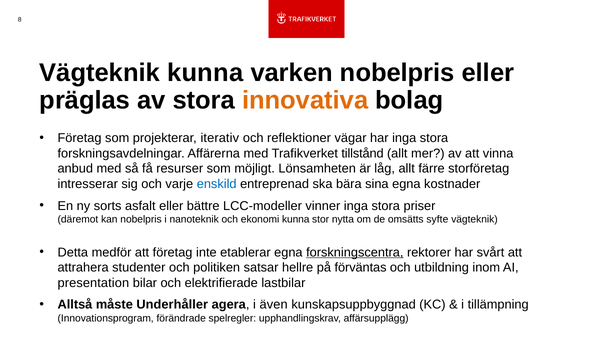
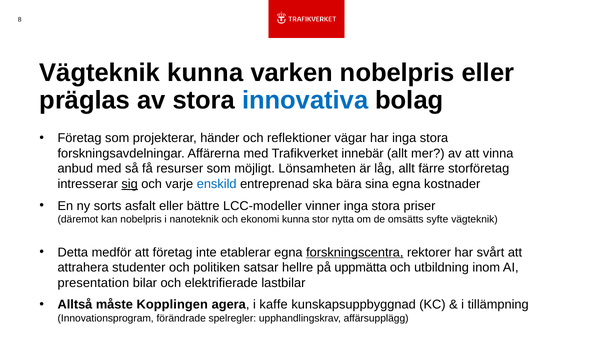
innovativa colour: orange -> blue
iterativ: iterativ -> händer
tillstånd: tillstånd -> innebär
sig underline: none -> present
förväntas: förväntas -> uppmätta
Underhåller: Underhåller -> Kopplingen
även: även -> kaffe
